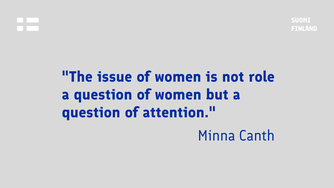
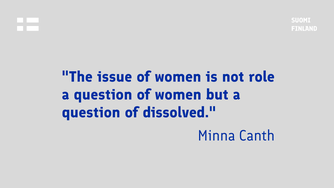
attention: attention -> dissolved
